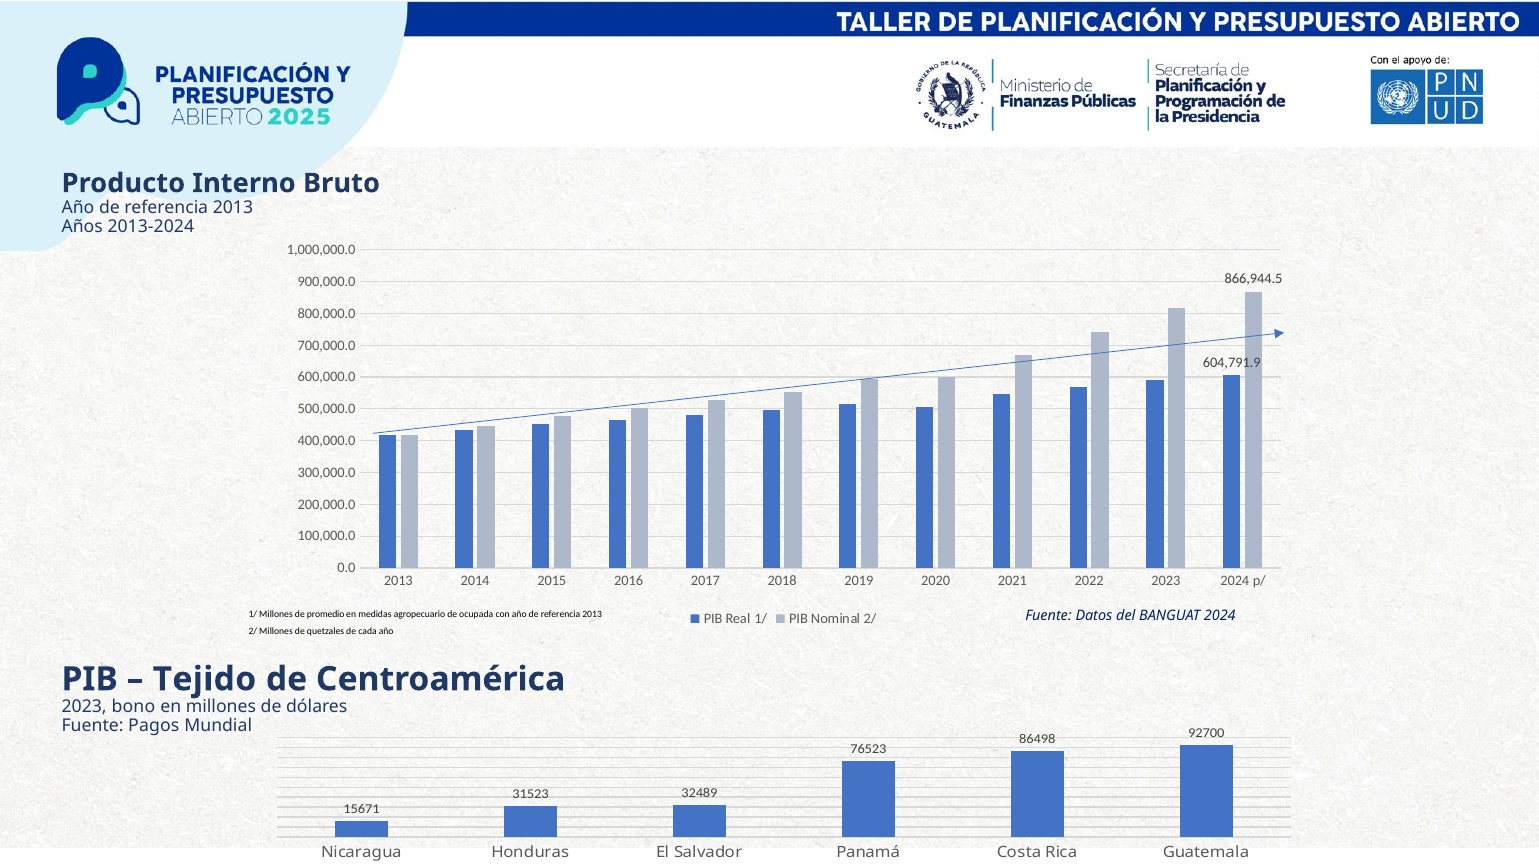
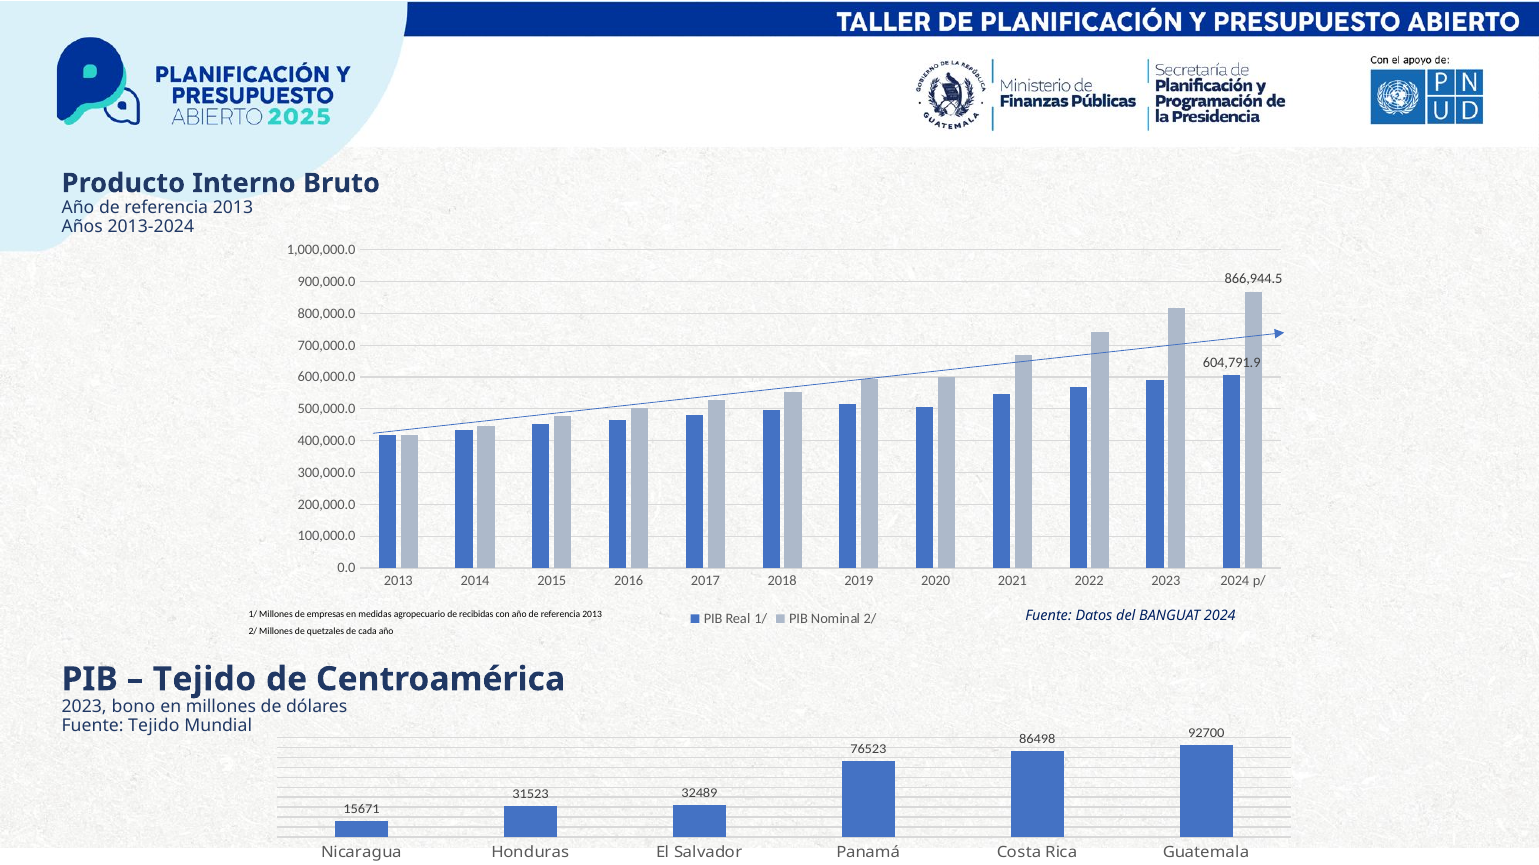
promedio: promedio -> empresas
ocupada: ocupada -> recibidas
Fuente Pagos: Pagos -> Tejido
